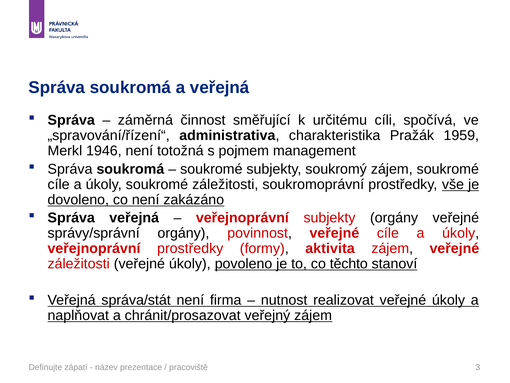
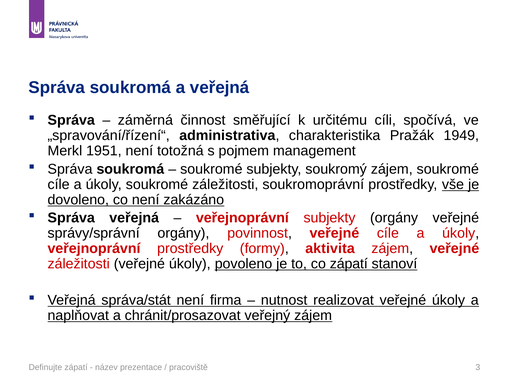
1959: 1959 -> 1949
1946: 1946 -> 1951
co těchto: těchto -> zápatí
